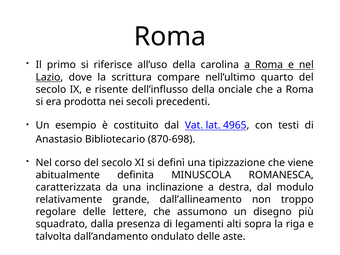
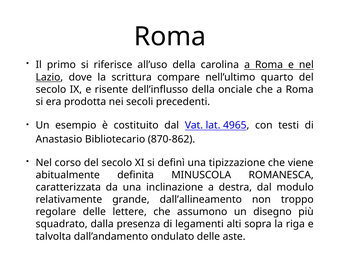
870-698: 870-698 -> 870-862
